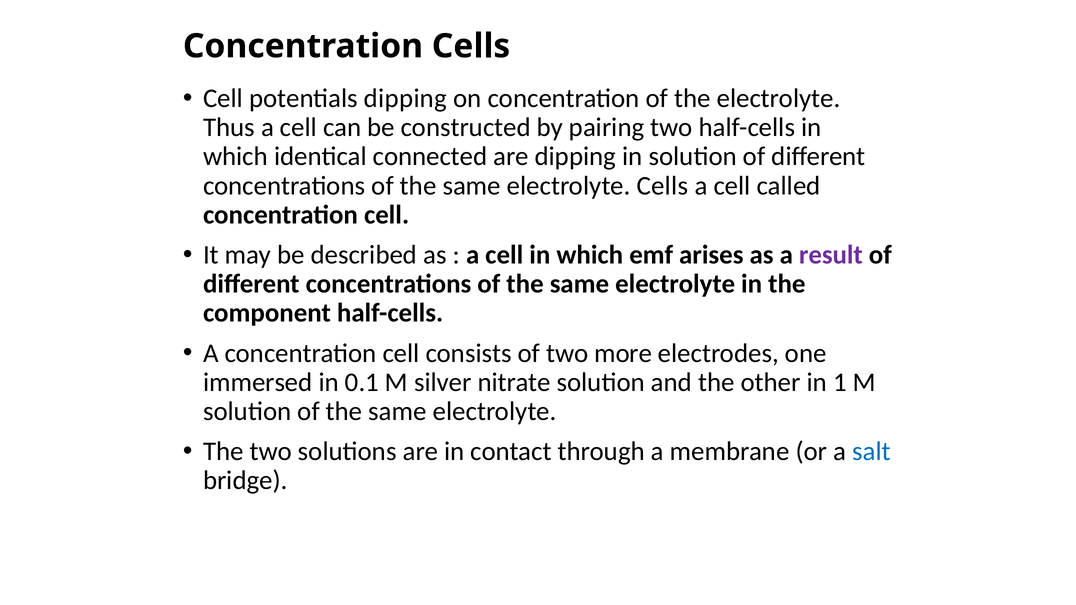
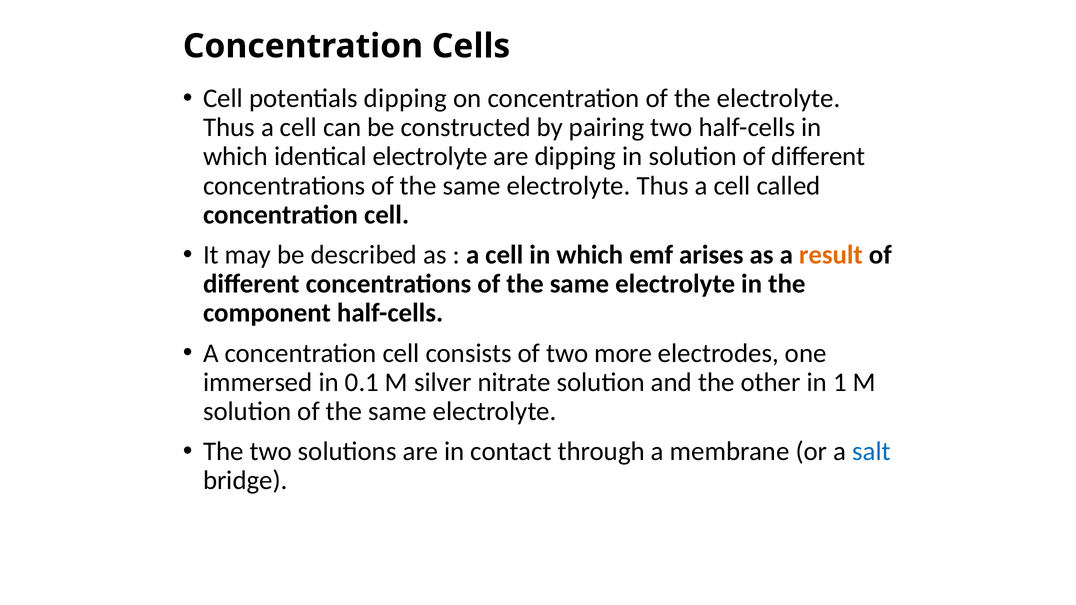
identical connected: connected -> electrolyte
same electrolyte Cells: Cells -> Thus
result colour: purple -> orange
